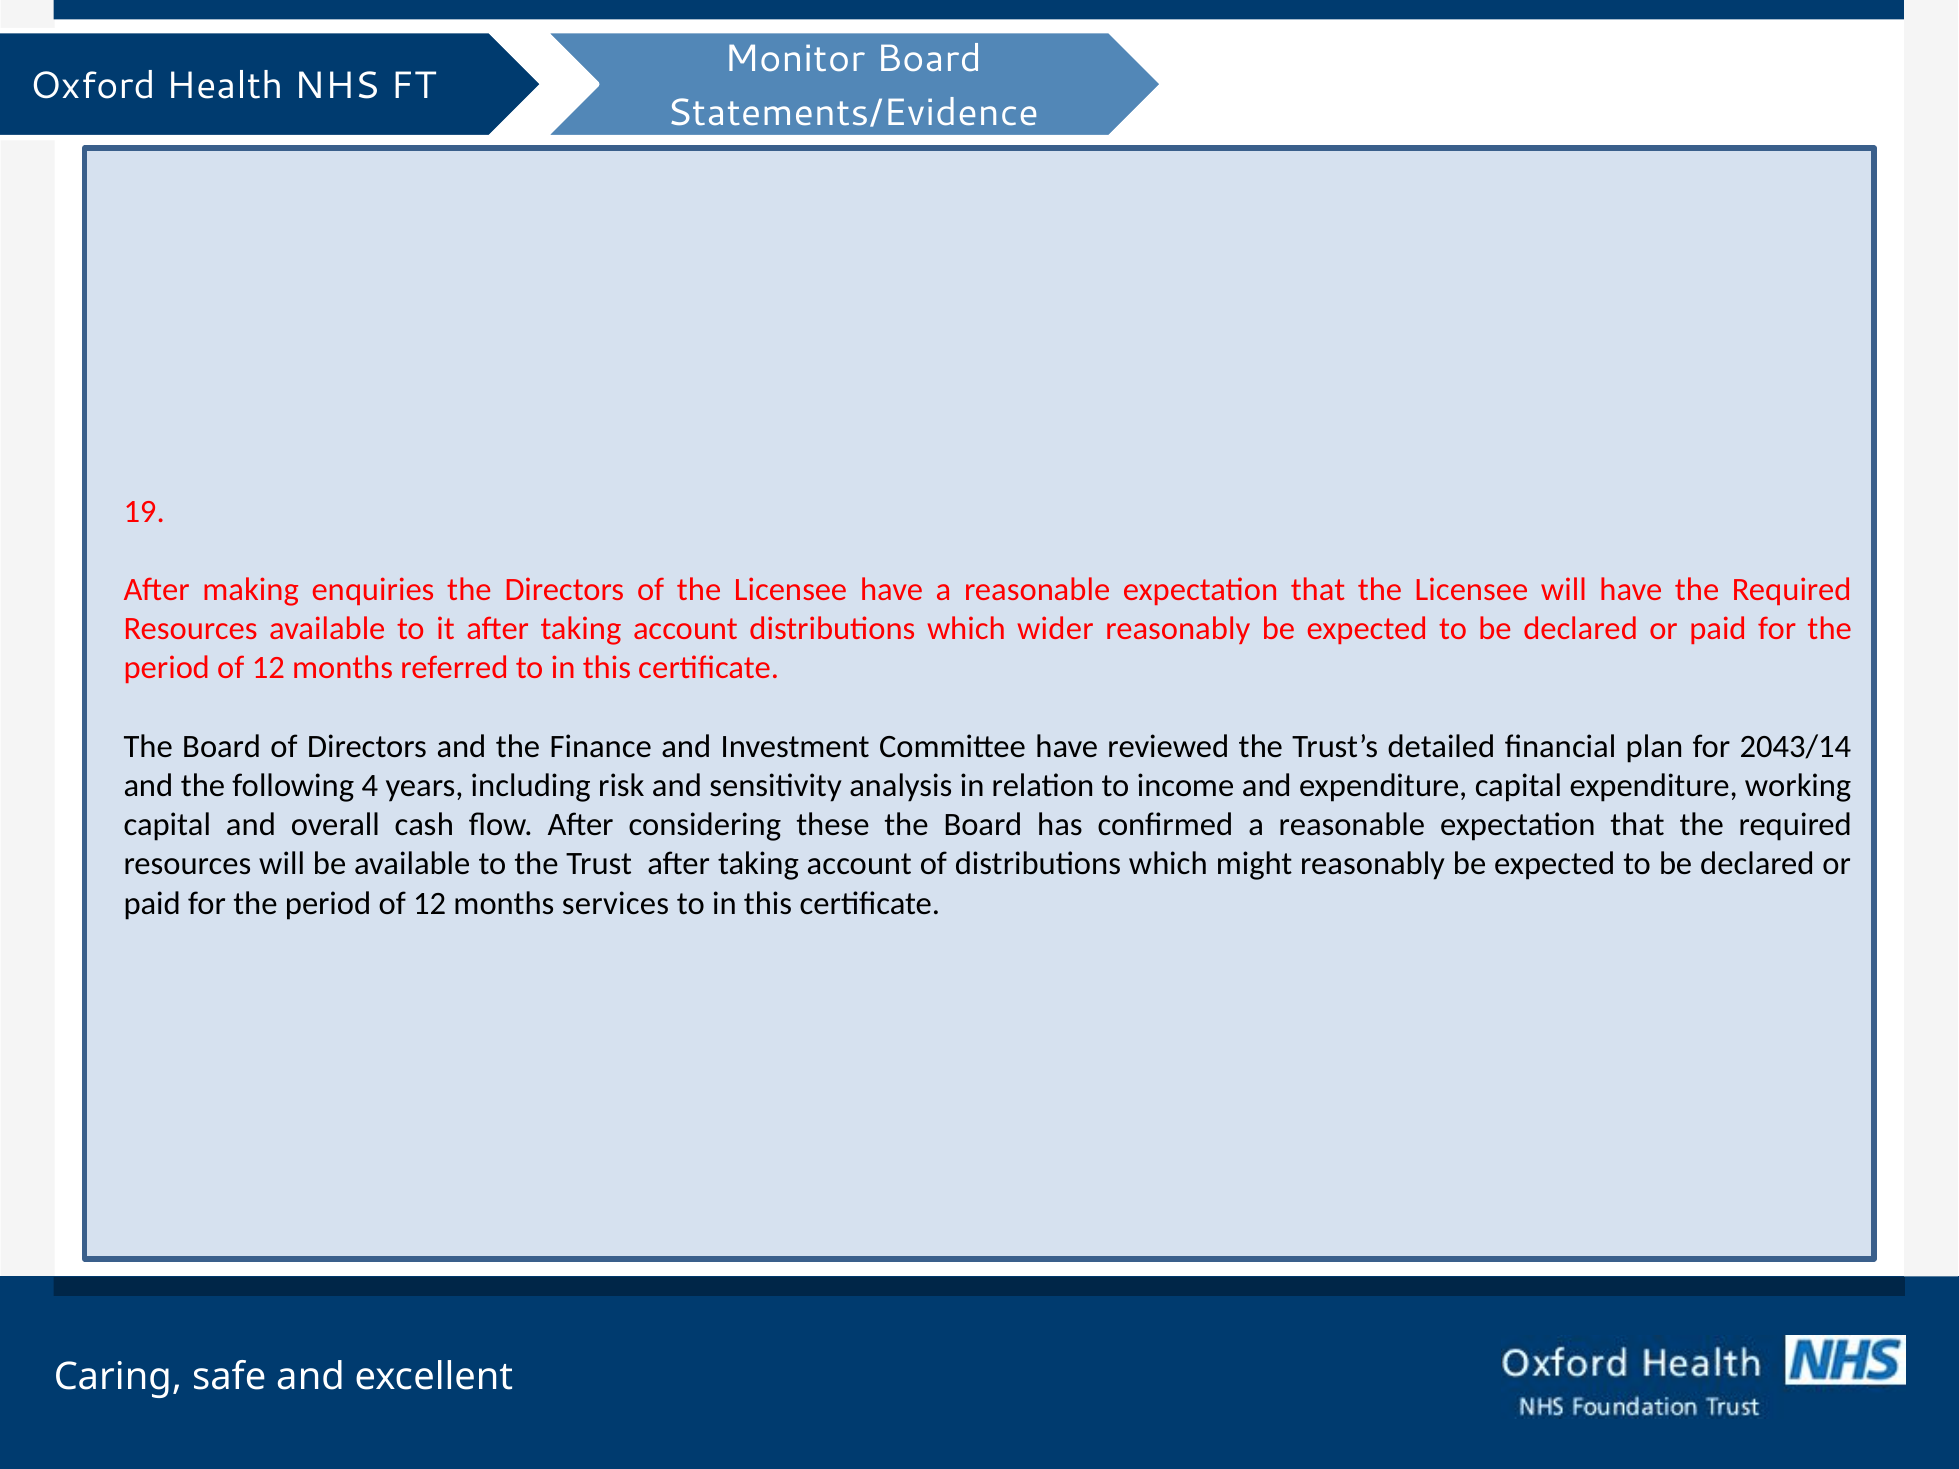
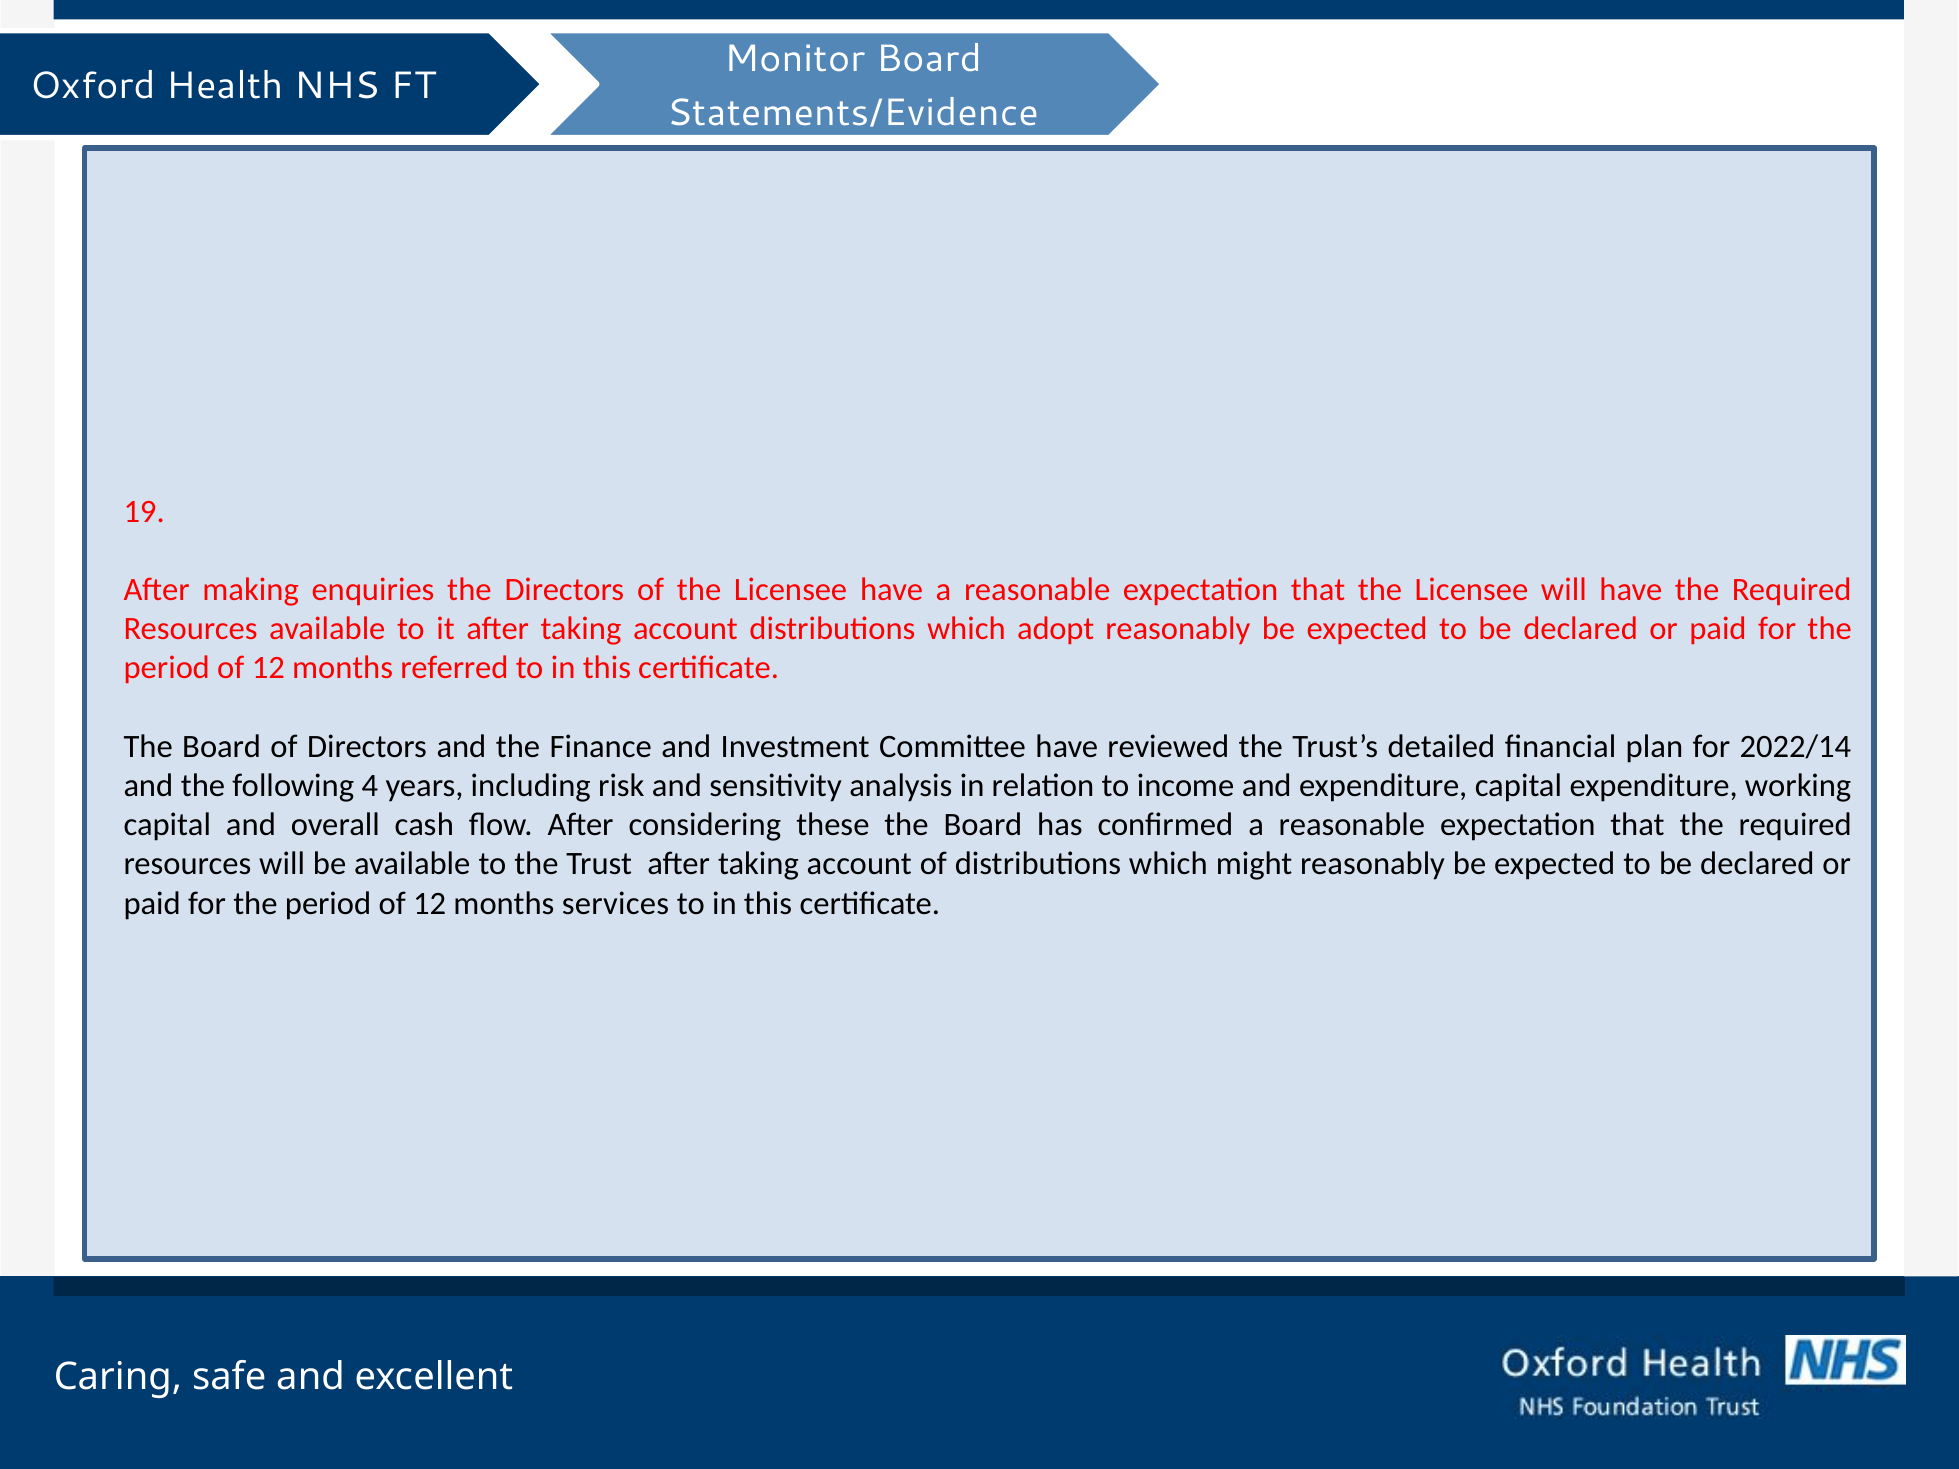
wider: wider -> adopt
2043/14: 2043/14 -> 2022/14
